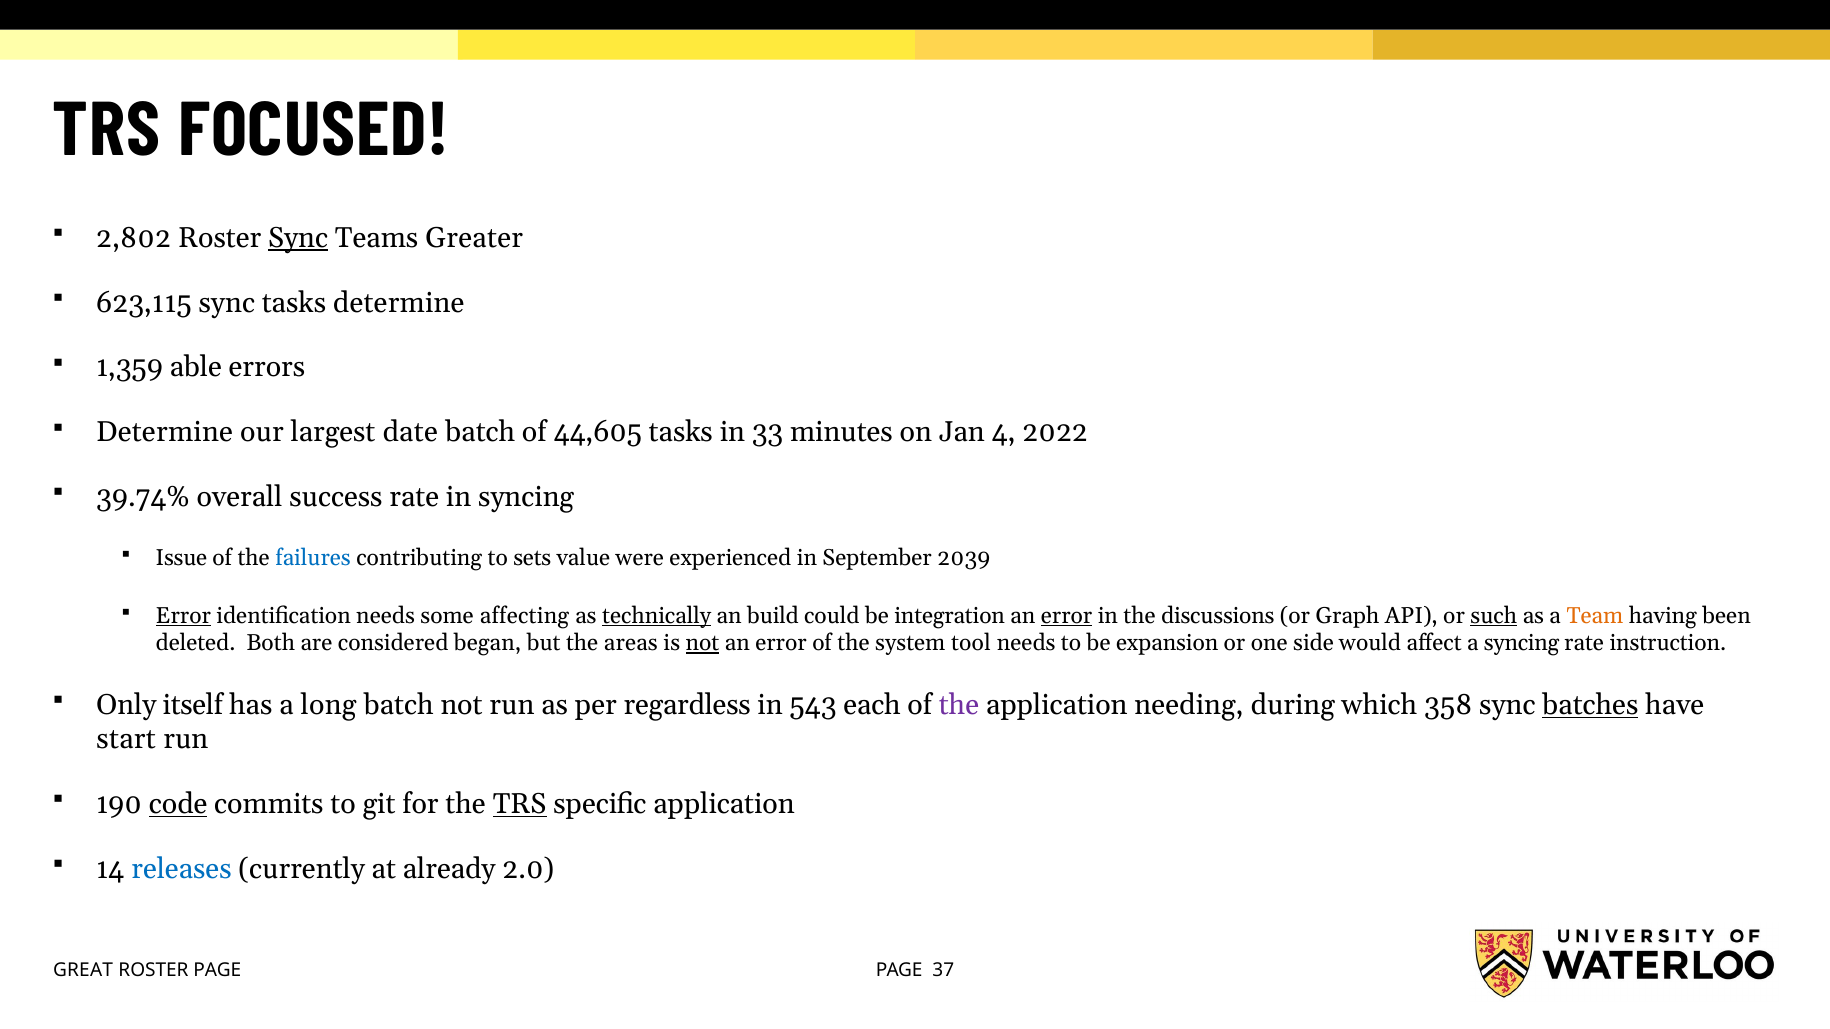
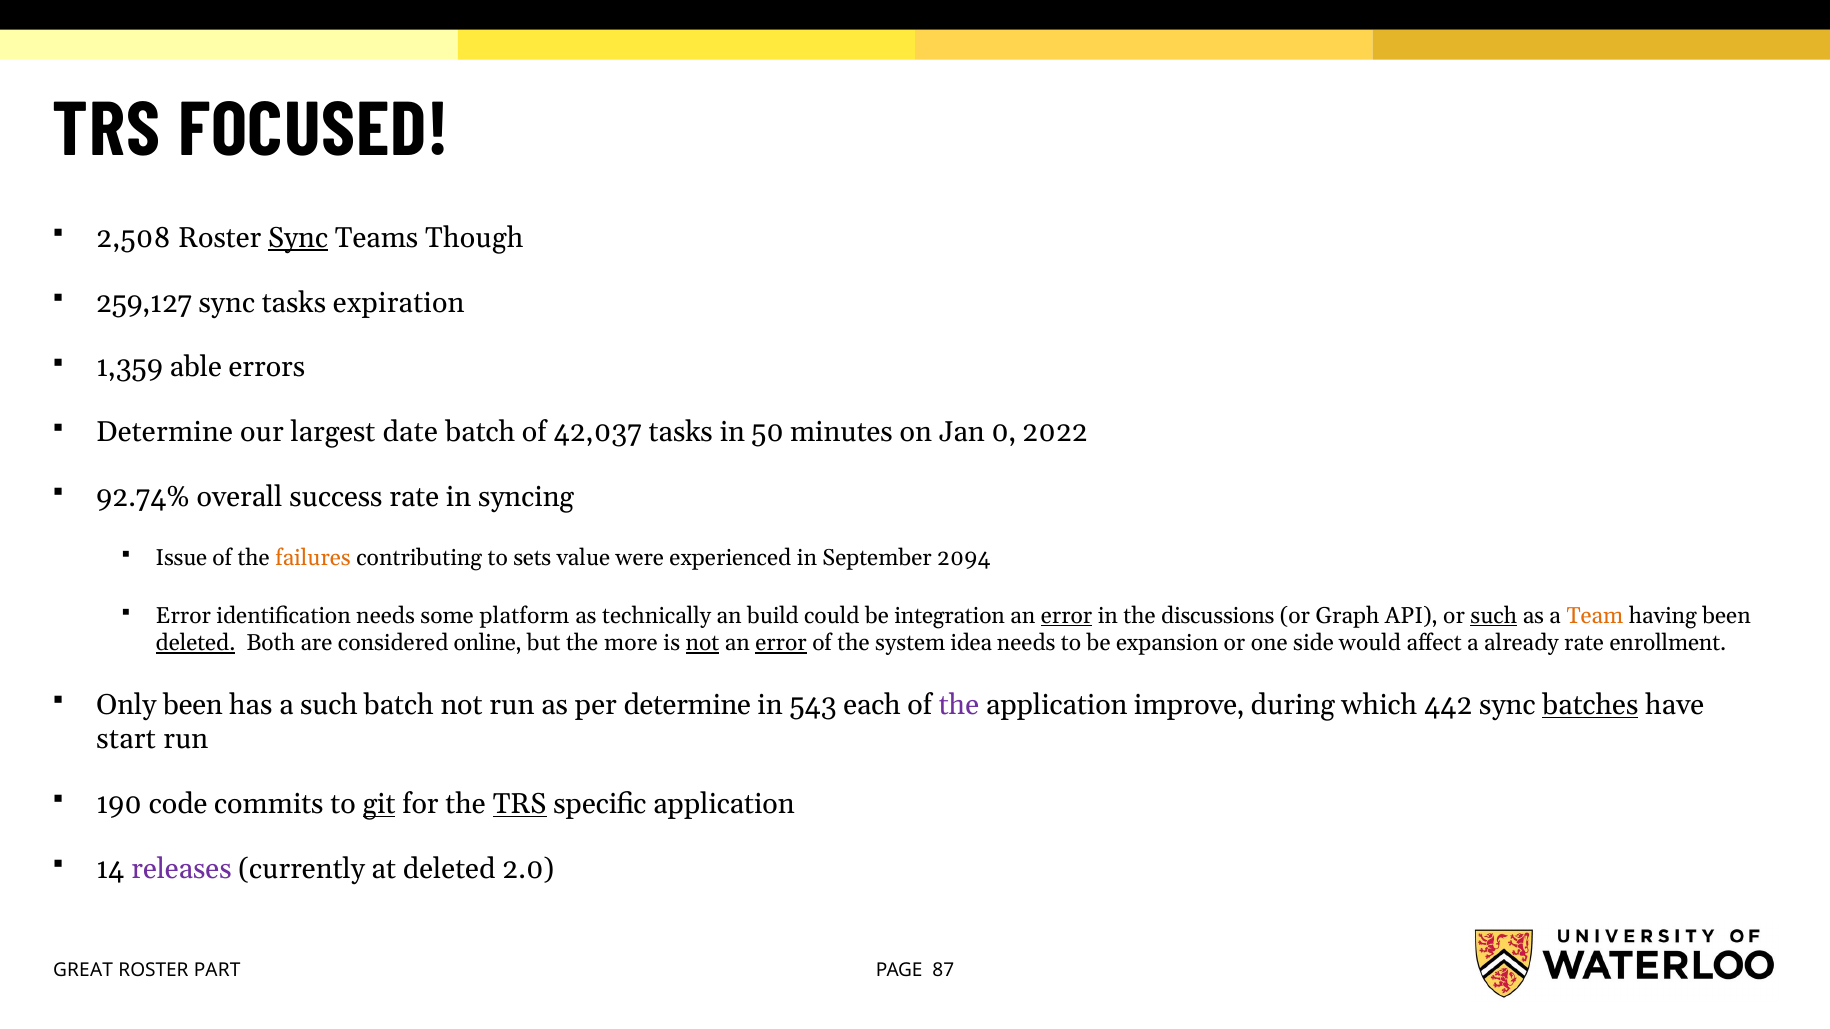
2,802: 2,802 -> 2,508
Greater: Greater -> Though
623,115: 623,115 -> 259,127
tasks determine: determine -> expiration
44,605: 44,605 -> 42,037
33: 33 -> 50
4: 4 -> 0
39.74%: 39.74% -> 92.74%
failures colour: blue -> orange
2039: 2039 -> 2094
Error at (183, 616) underline: present -> none
affecting: affecting -> platform
technically underline: present -> none
deleted at (196, 644) underline: none -> present
began: began -> online
areas: areas -> more
error at (781, 644) underline: none -> present
tool: tool -> idea
a syncing: syncing -> already
instruction: instruction -> enrollment
Only itself: itself -> been
a long: long -> such
per regardless: regardless -> determine
needing: needing -> improve
358: 358 -> 442
code underline: present -> none
git underline: none -> present
releases colour: blue -> purple
at already: already -> deleted
ROSTER PAGE: PAGE -> PART
37: 37 -> 87
